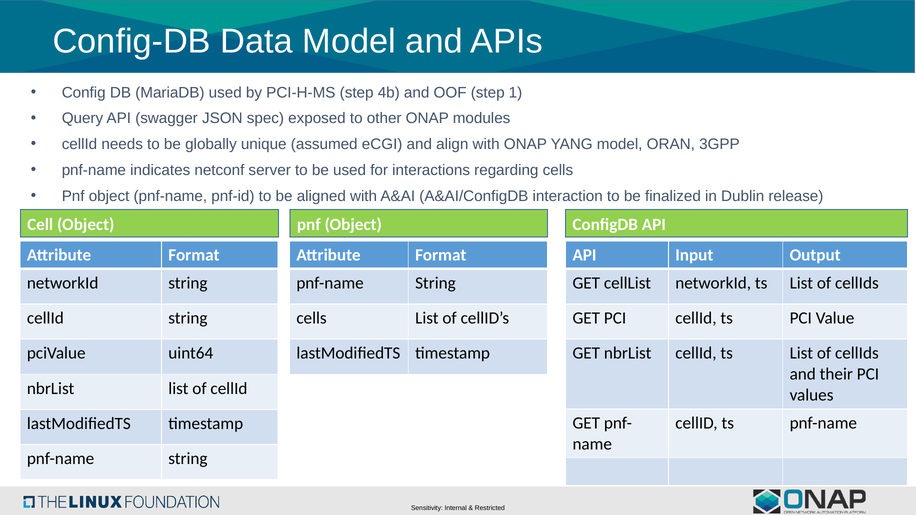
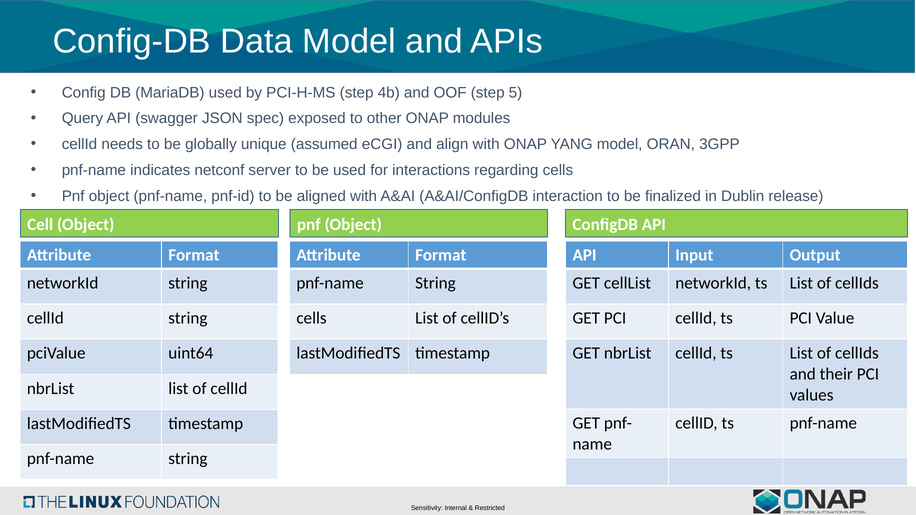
1: 1 -> 5
